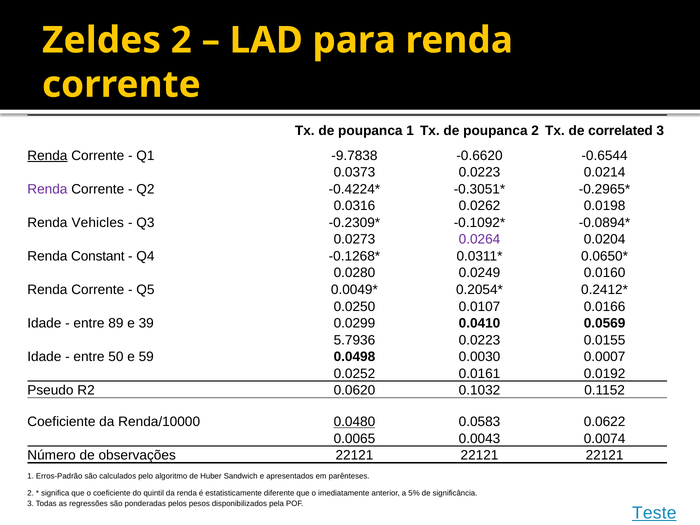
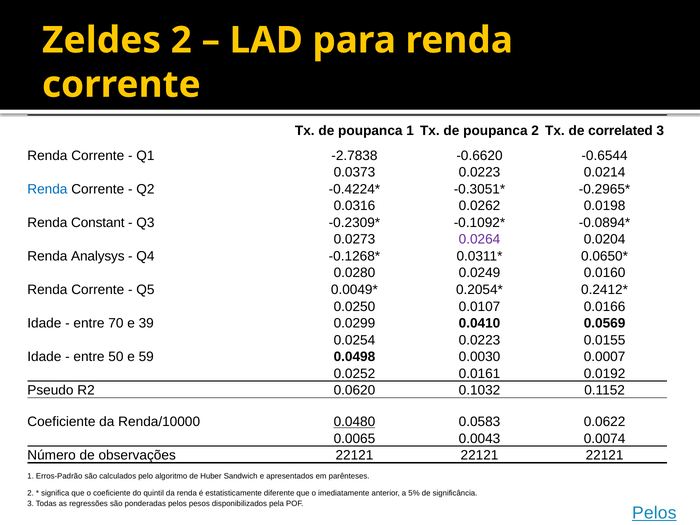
Renda at (47, 156) underline: present -> none
-9.7838: -9.7838 -> -2.7838
Renda at (47, 189) colour: purple -> blue
Vehicles: Vehicles -> Constant
Constant: Constant -> Analysys
89: 89 -> 70
5.7936: 5.7936 -> 0.0254
Teste at (654, 513): Teste -> Pelos
